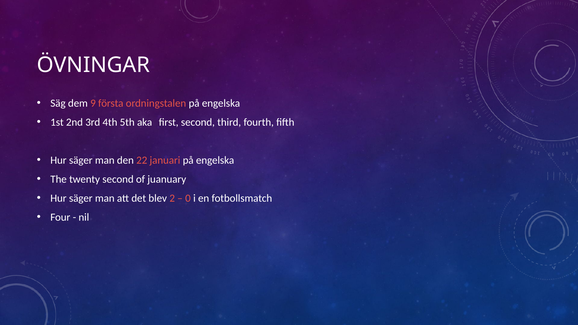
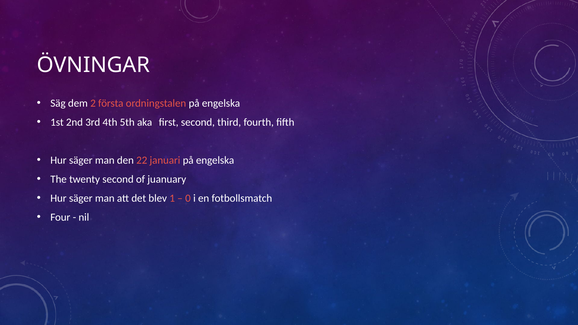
9: 9 -> 2
2: 2 -> 1
